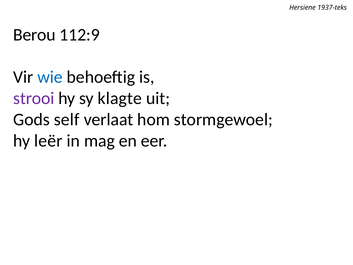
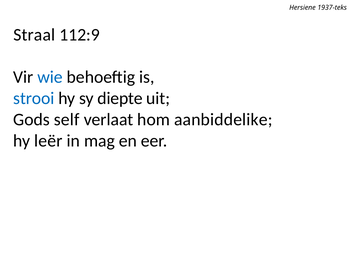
Berou: Berou -> Straal
strooi colour: purple -> blue
klagte: klagte -> diepte
stormgewoel: stormgewoel -> aanbiddelike
